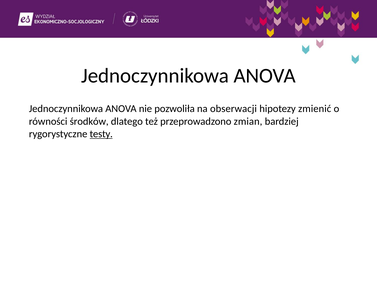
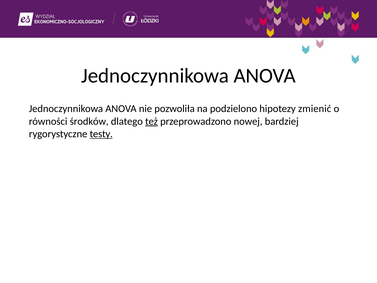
obserwacji: obserwacji -> podzielono
też underline: none -> present
zmian: zmian -> nowej
